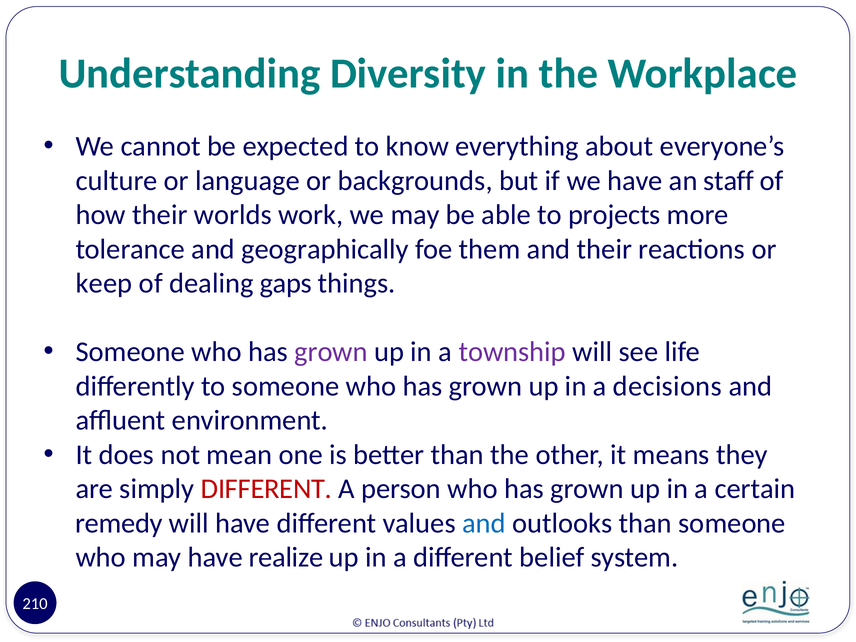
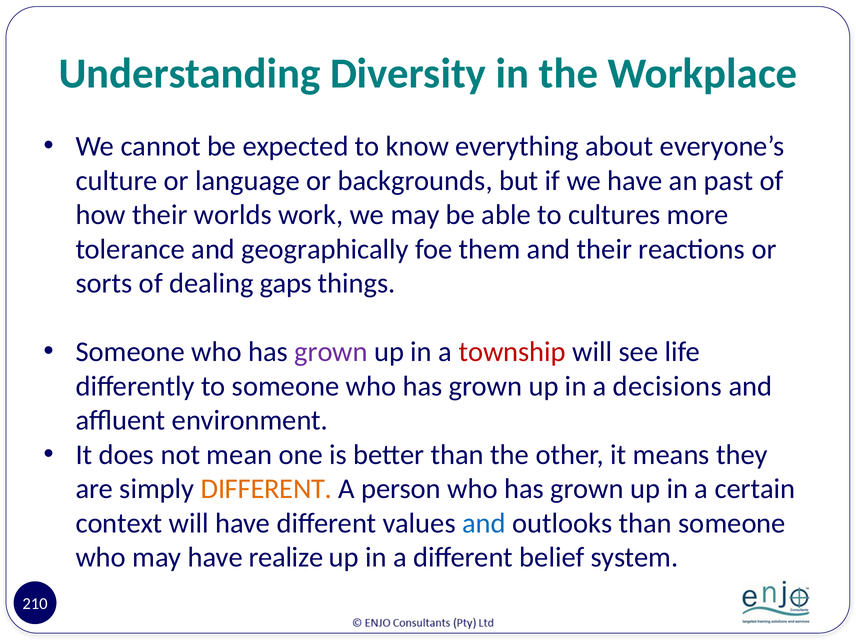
staff: staff -> past
projects: projects -> cultures
keep: keep -> sorts
township colour: purple -> red
DIFFERENT at (266, 489) colour: red -> orange
remedy: remedy -> context
